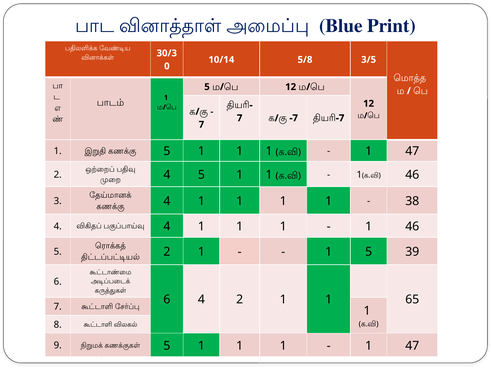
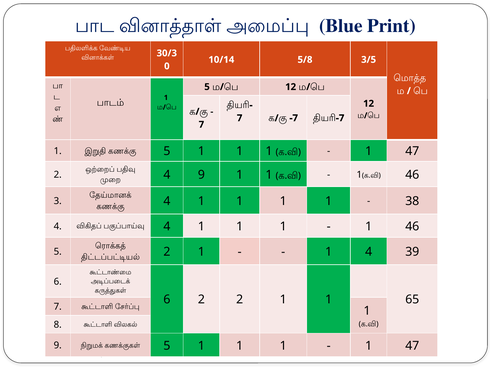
4 5: 5 -> 9
1 5: 5 -> 4
6 4: 4 -> 2
